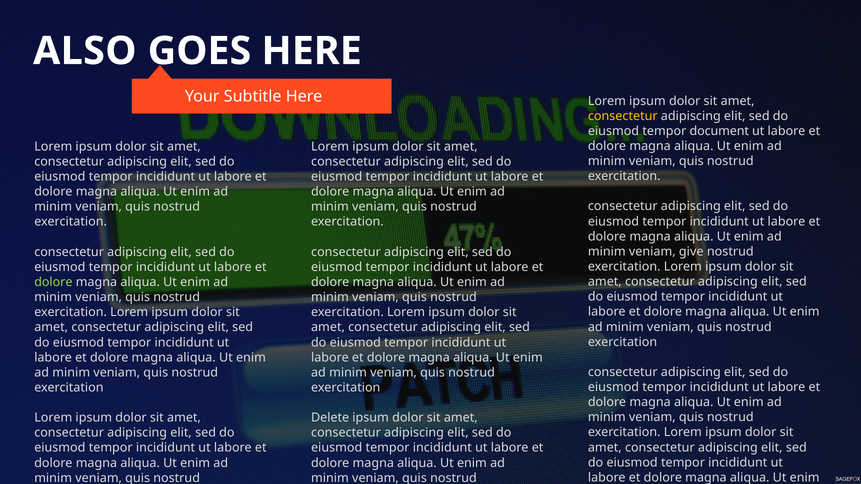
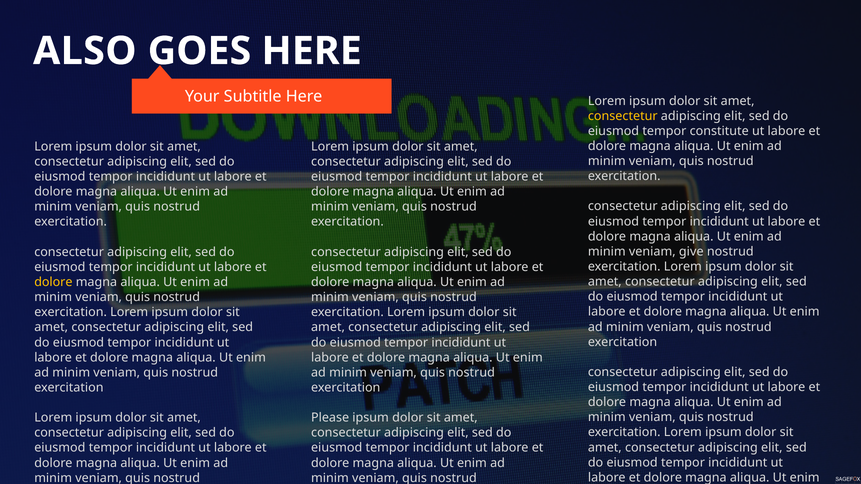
document: document -> constitute
dolore at (53, 282) colour: light green -> yellow
Delete: Delete -> Please
